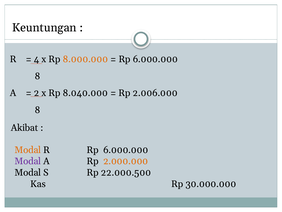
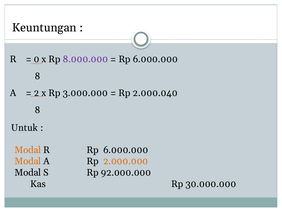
4: 4 -> 0
8.000.000 colour: orange -> purple
8.040.000: 8.040.000 -> 3.000.000
2.006.000: 2.006.000 -> 2.000.040
Akibat: Akibat -> Untuk
Modal at (28, 161) colour: purple -> orange
22.000.500: 22.000.500 -> 92.000.000
